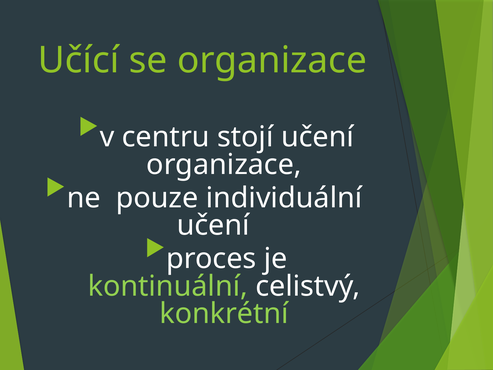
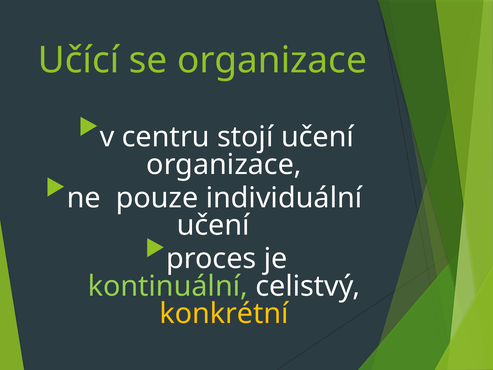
konkrétní colour: light green -> yellow
